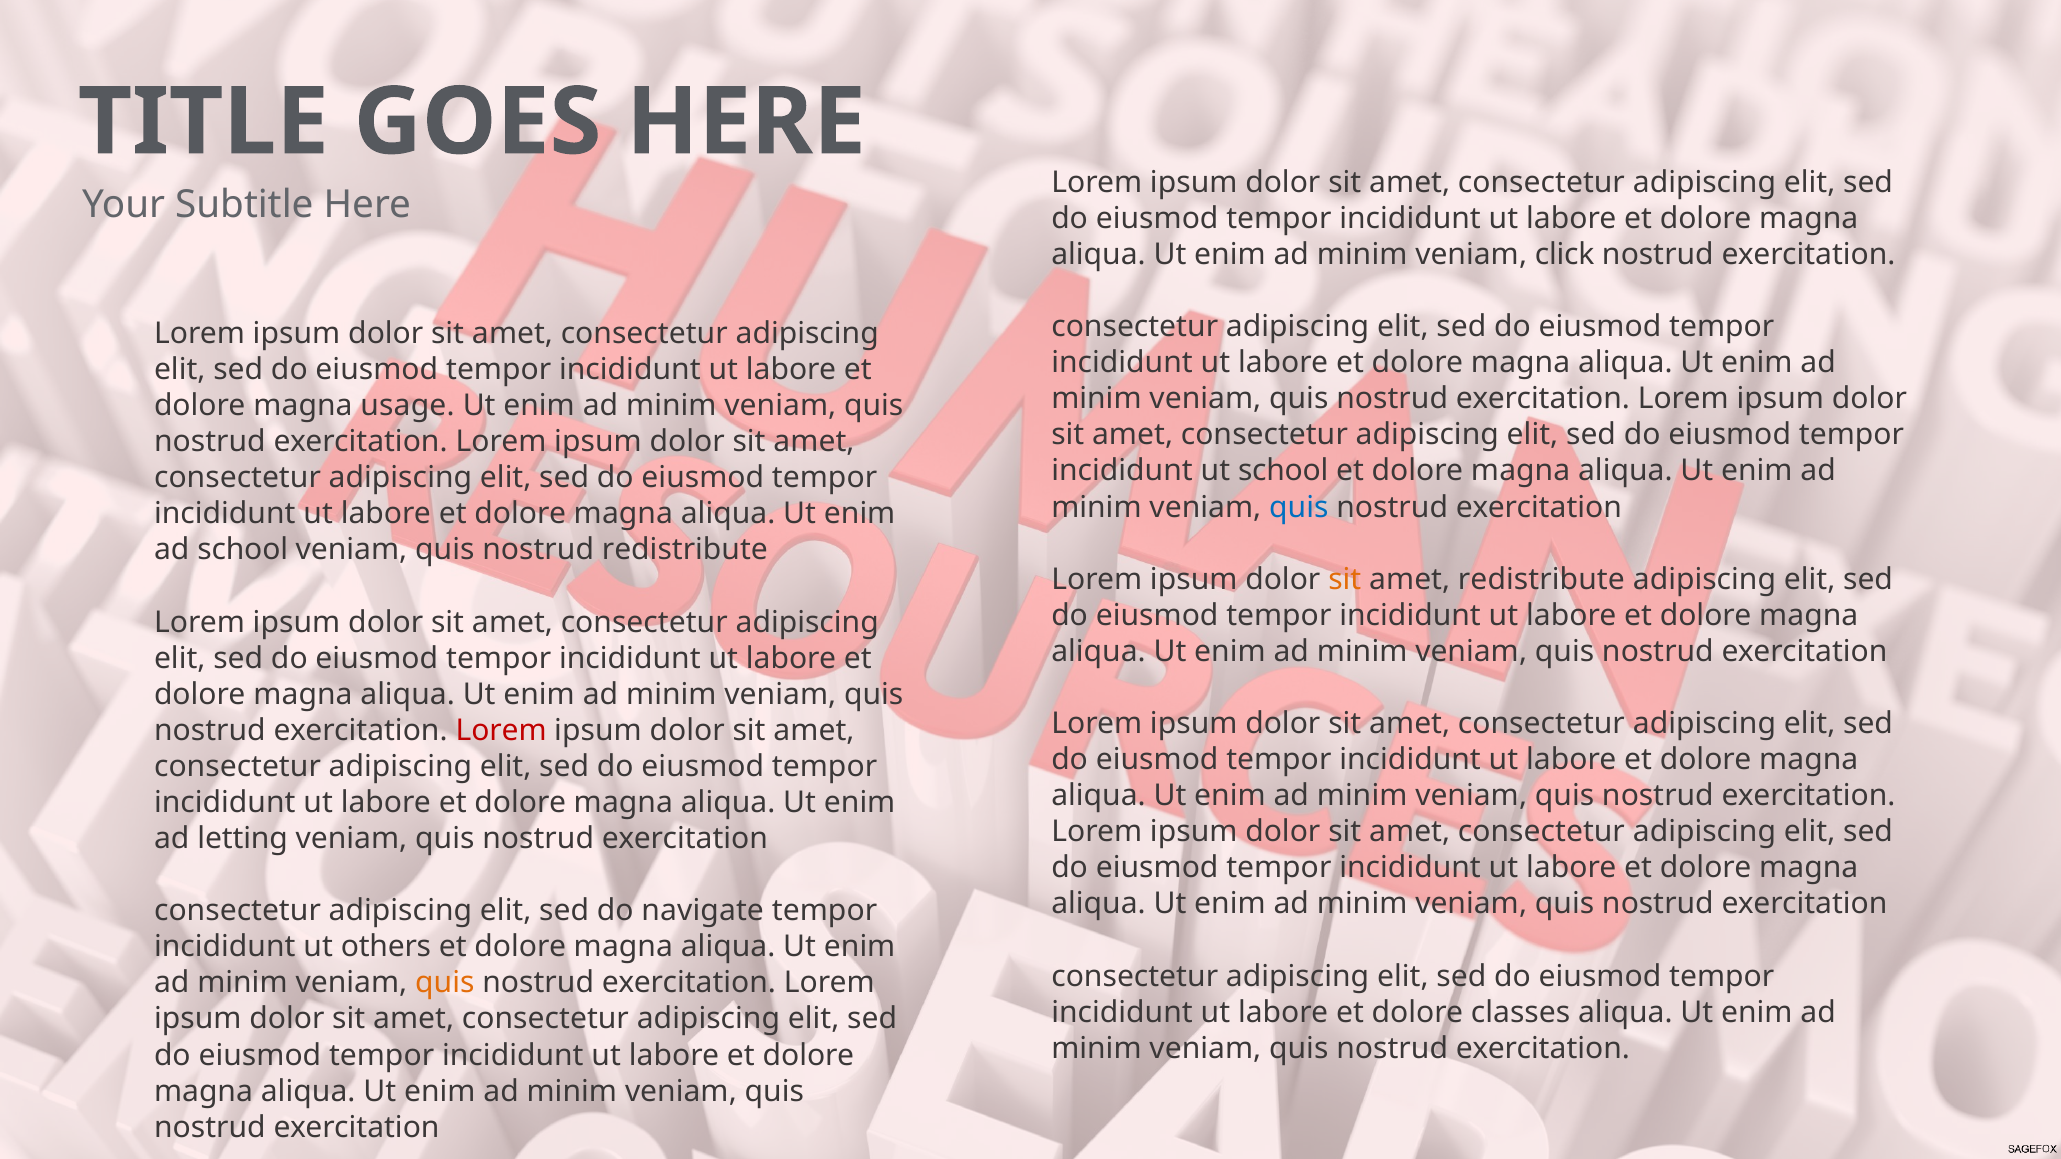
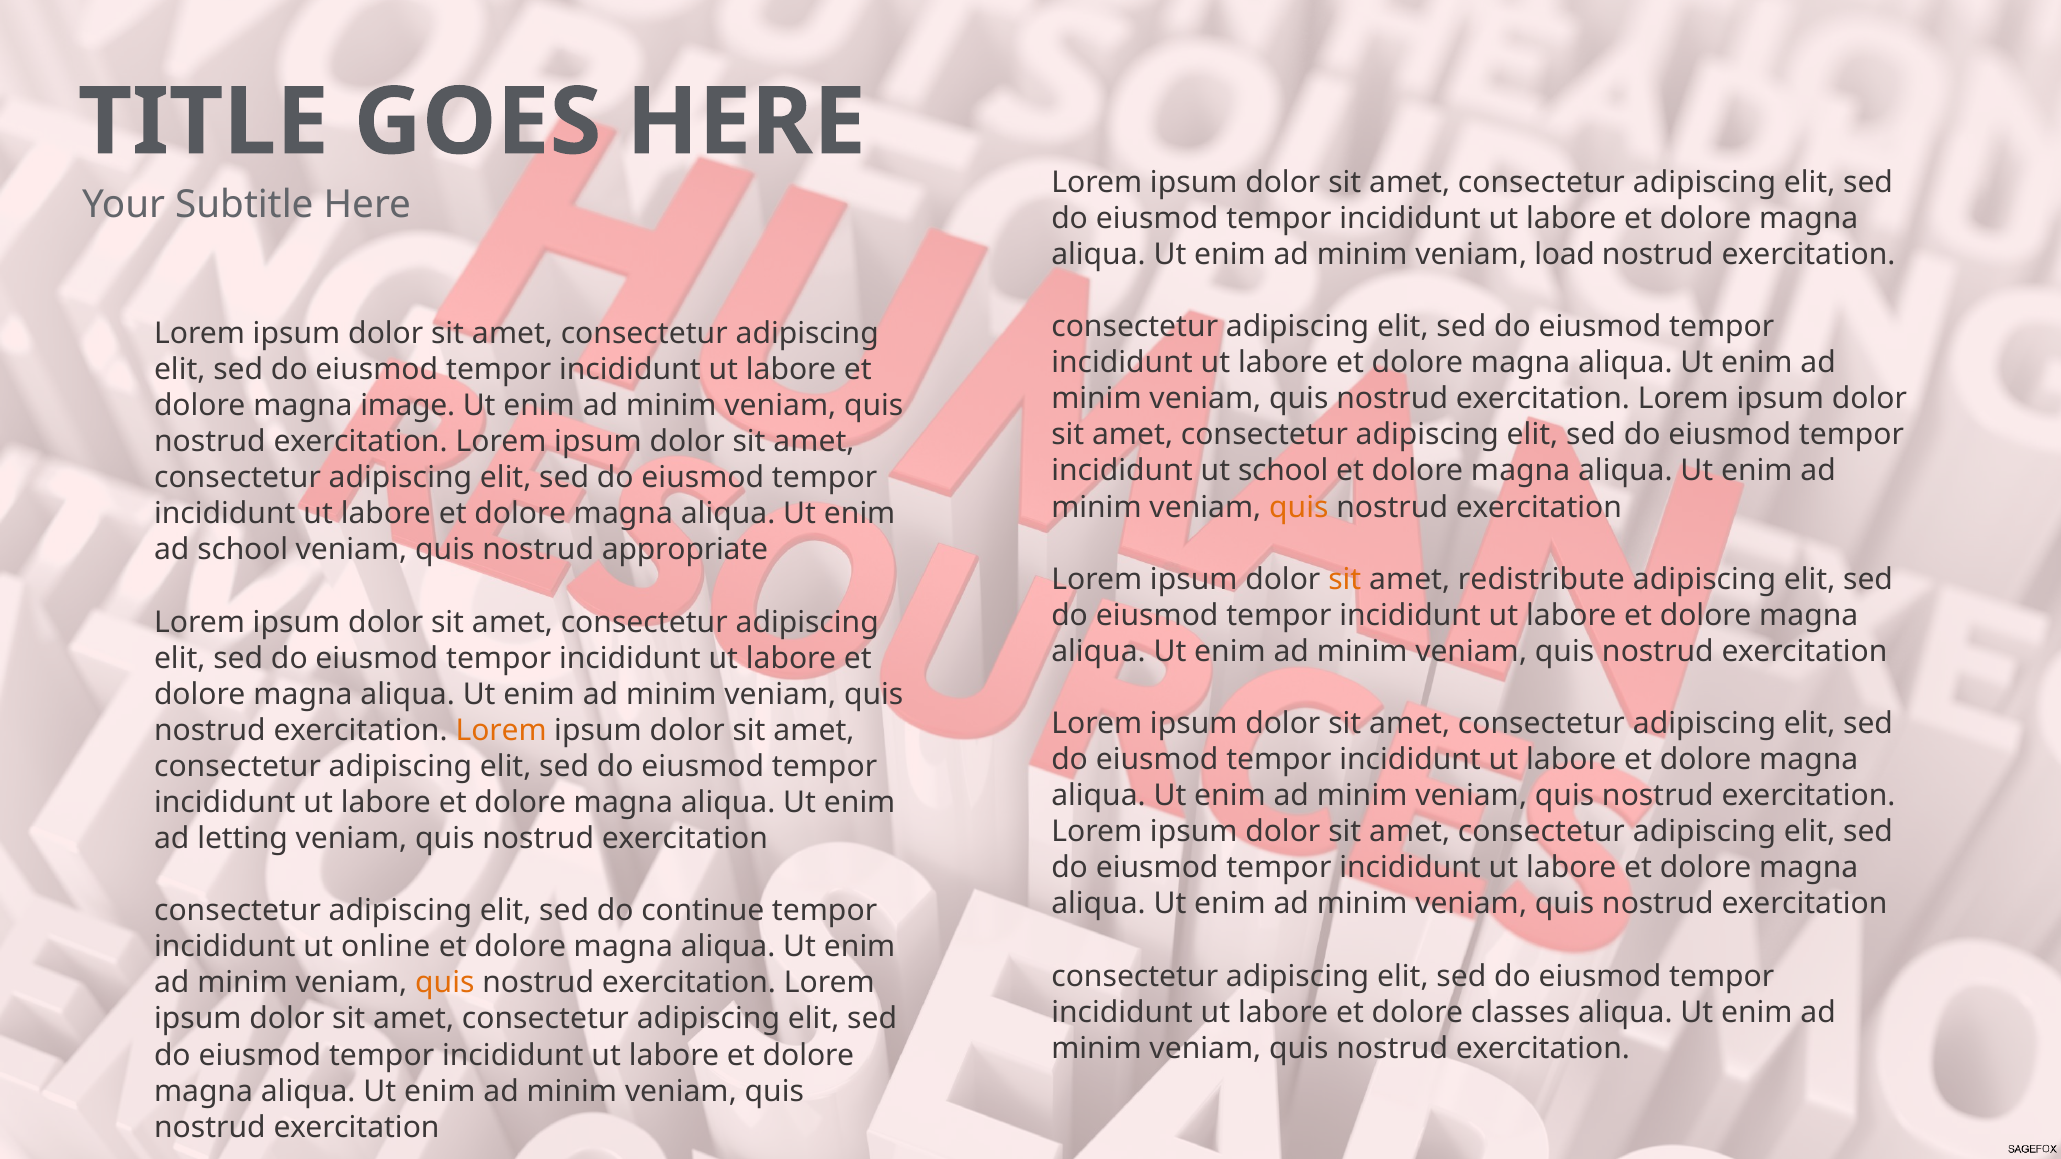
click: click -> load
usage: usage -> image
quis at (1299, 507) colour: blue -> orange
nostrud redistribute: redistribute -> appropriate
Lorem at (501, 731) colour: red -> orange
navigate: navigate -> continue
others: others -> online
